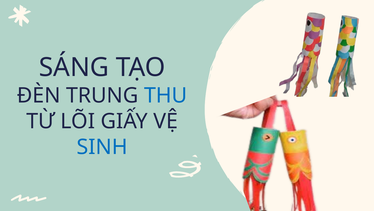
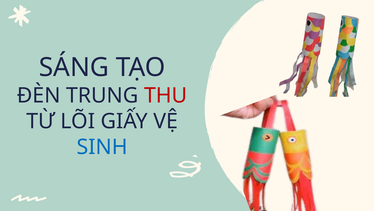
THU colour: blue -> red
